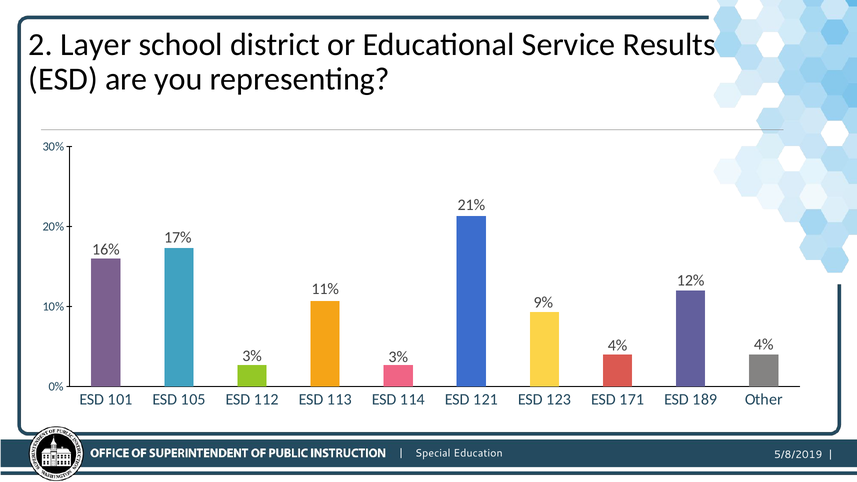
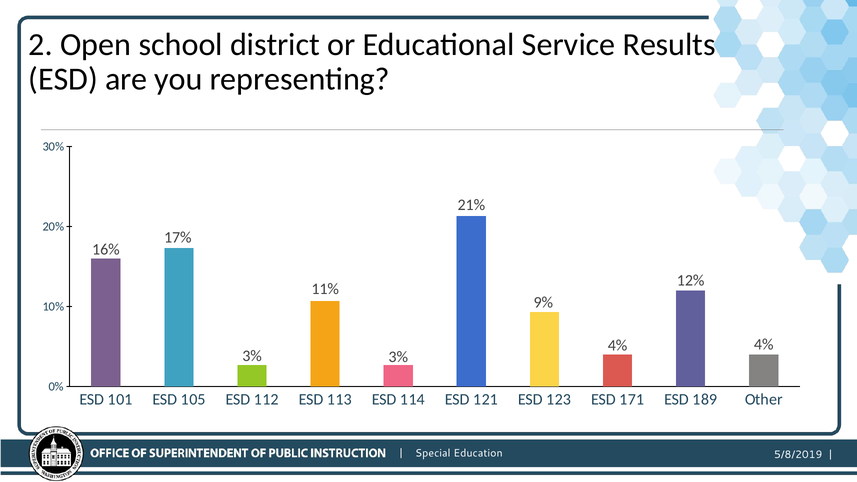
Layer: Layer -> Open
